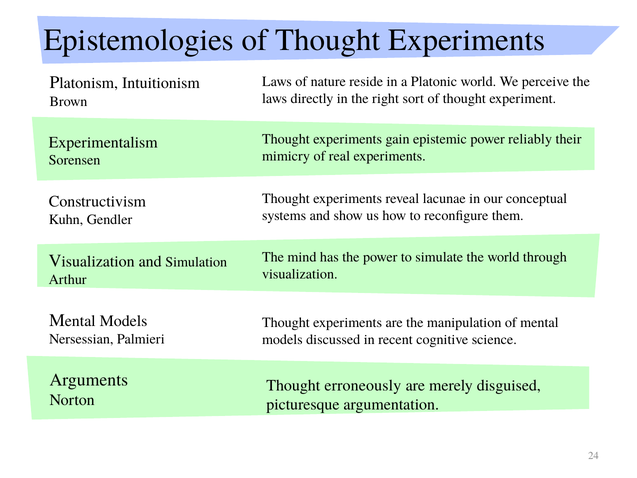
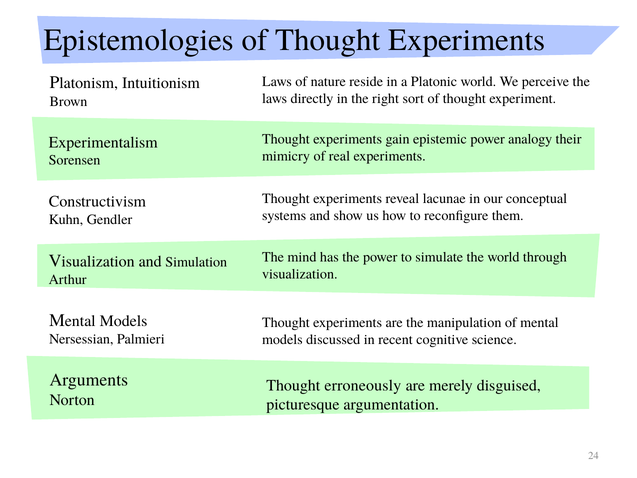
reliably: reliably -> analogy
